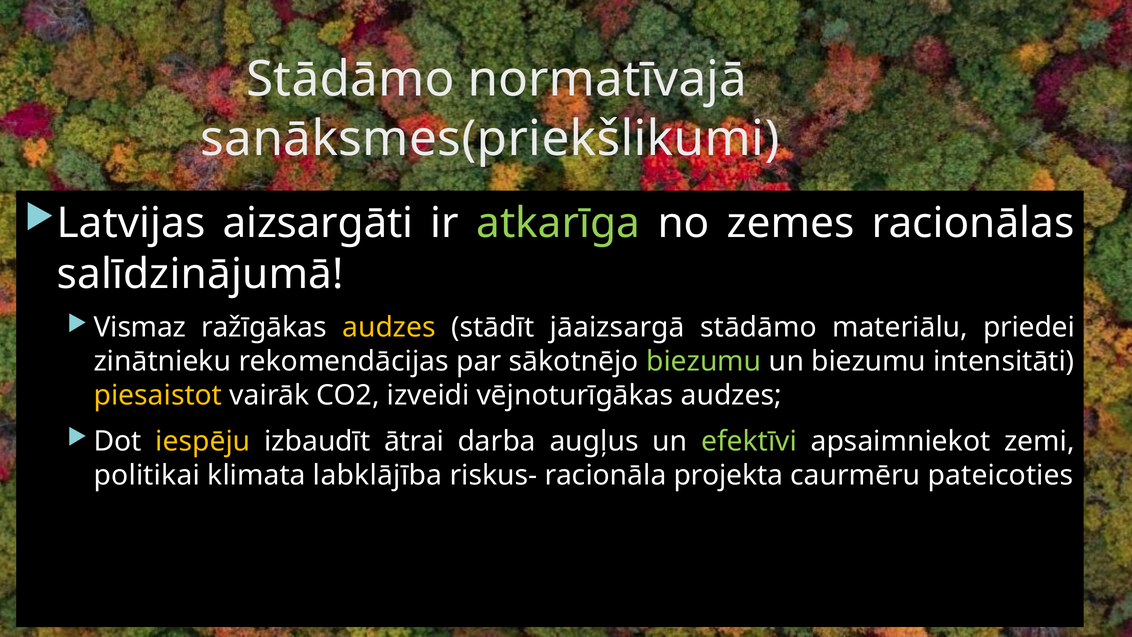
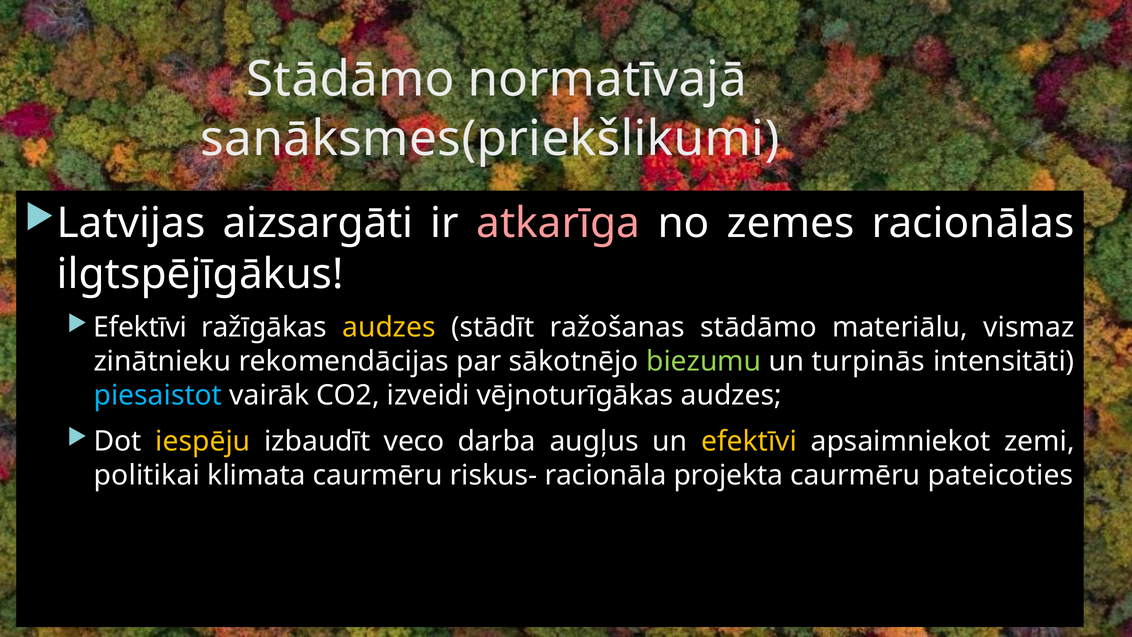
atkarīga colour: light green -> pink
salīdzinājumā: salīdzinājumā -> ilgtspējīgākus
Vismaz at (140, 328): Vismaz -> Efektīvi
jāaizsargā: jāaizsargā -> ražošanas
priedei: priedei -> vismaz
un biezumu: biezumu -> turpinās
piesaistot colour: yellow -> light blue
ātrai: ātrai -> veco
efektīvi at (749, 441) colour: light green -> yellow
klimata labklājība: labklājība -> caurmēru
